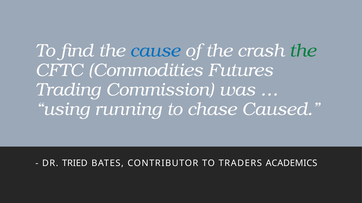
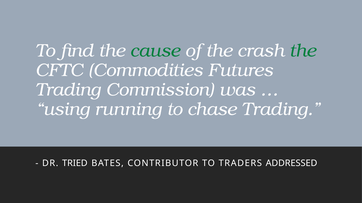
cause colour: blue -> green
chase Caused: Caused -> Trading
ACADEMICS: ACADEMICS -> ADDRESSED
